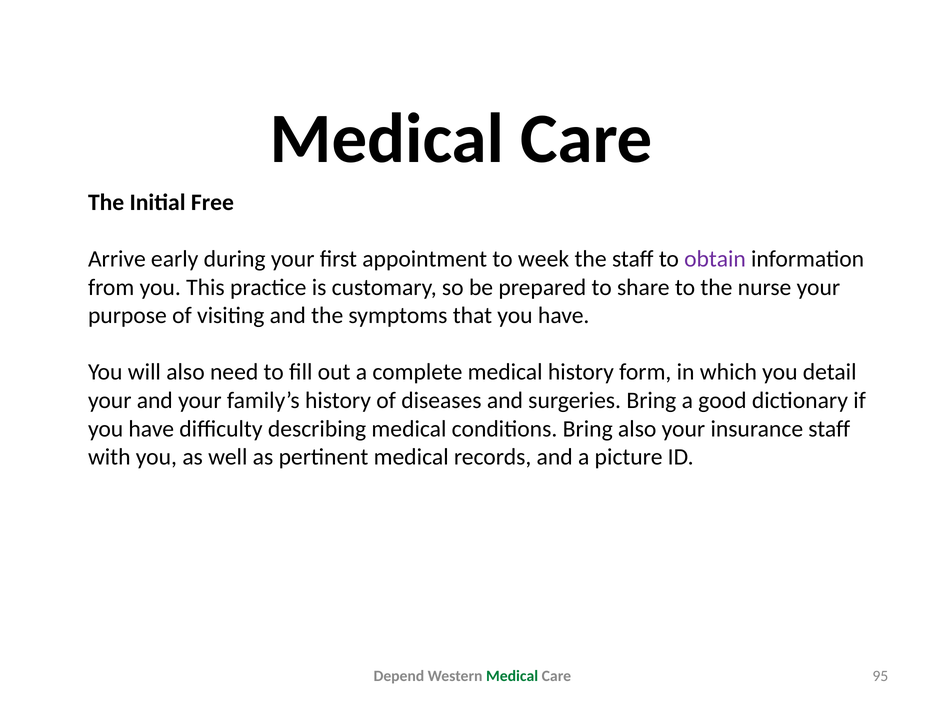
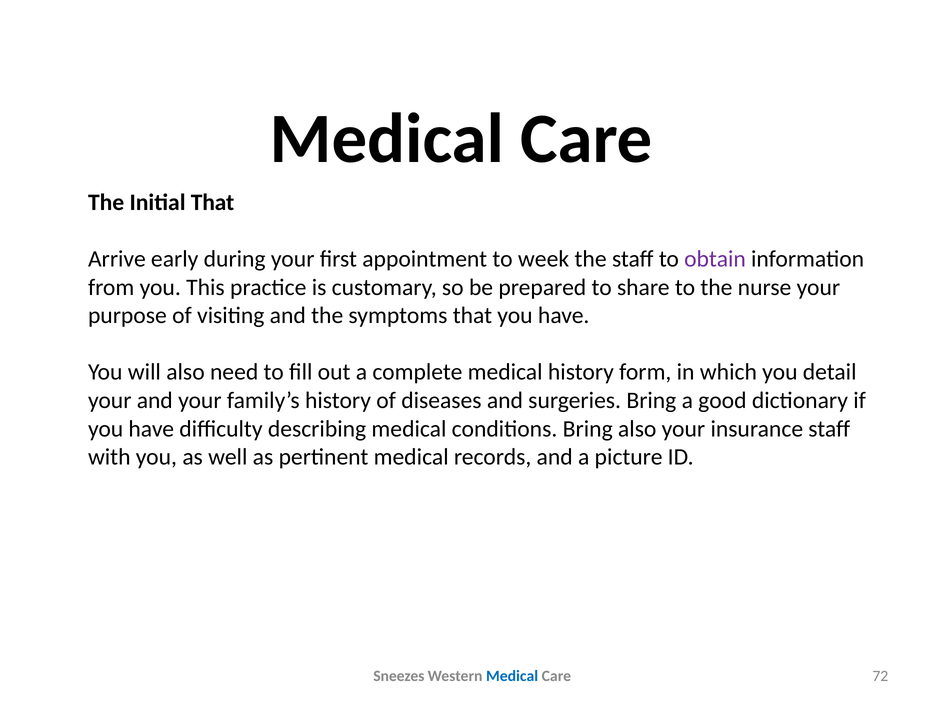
Initial Free: Free -> That
Depend: Depend -> Sneezes
Medical at (512, 677) colour: green -> blue
95: 95 -> 72
